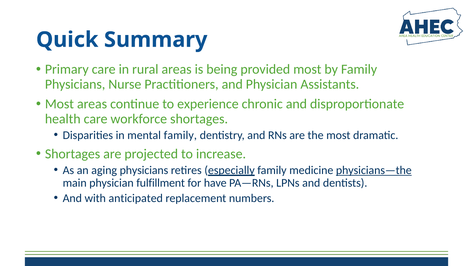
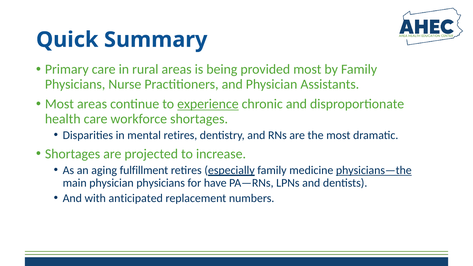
experience underline: none -> present
mental family: family -> retires
aging physicians: physicians -> fulfillment
physician fulfillment: fulfillment -> physicians
